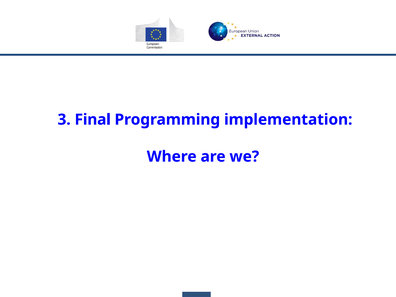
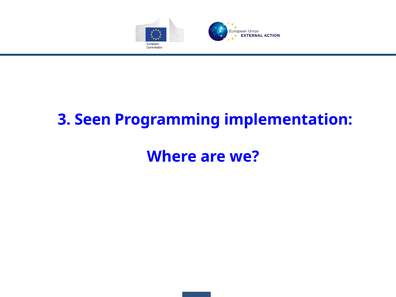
Final: Final -> Seen
